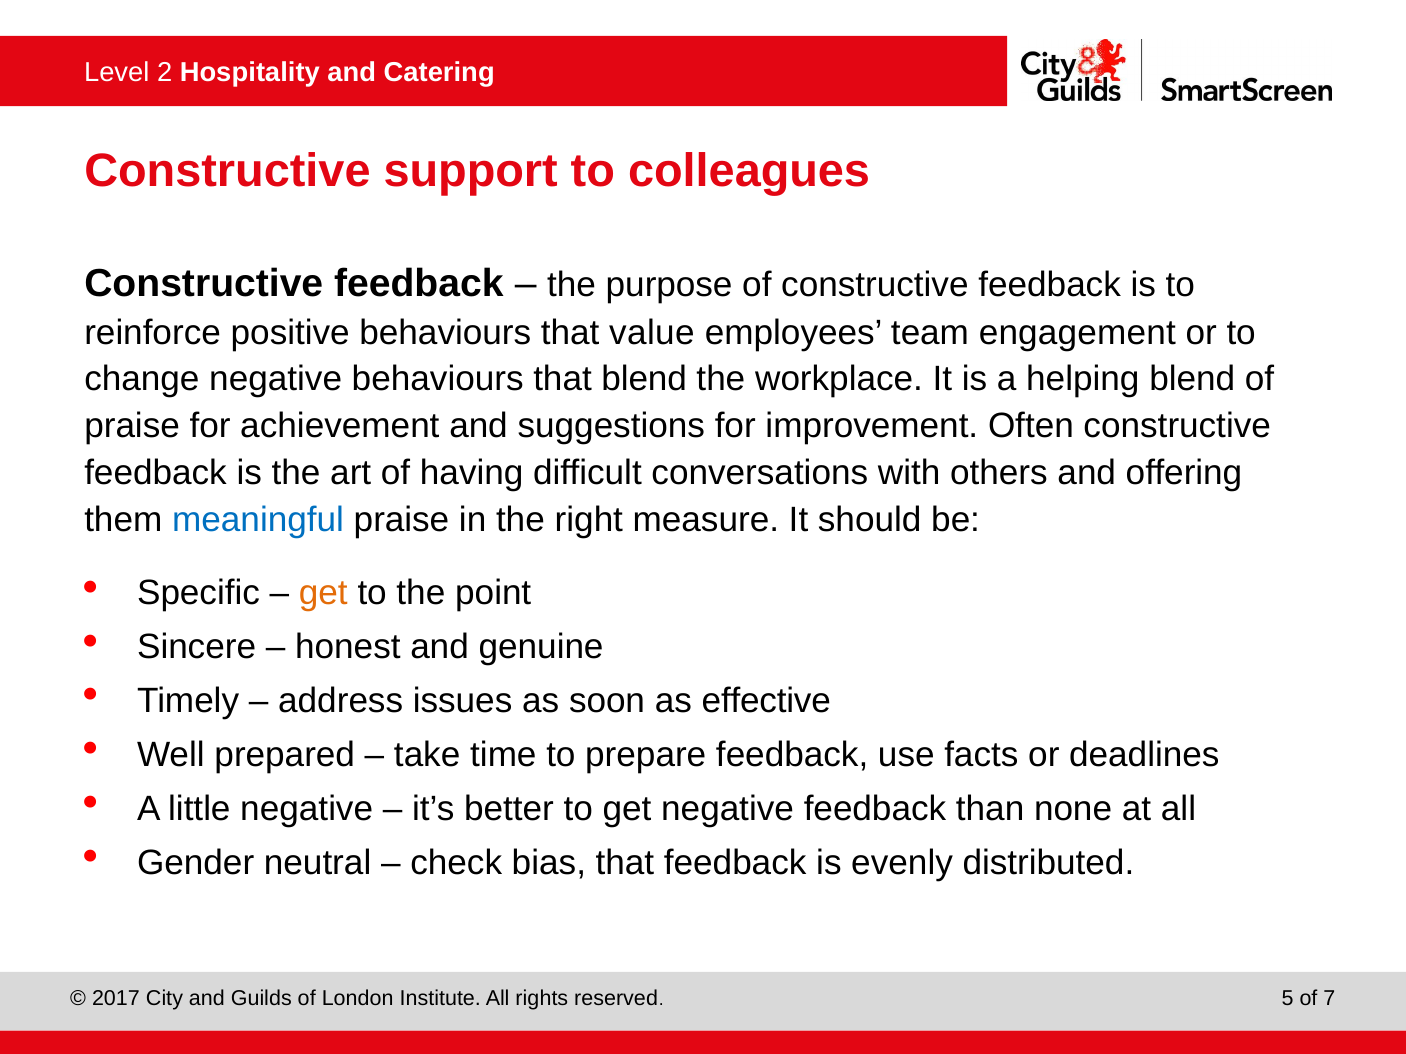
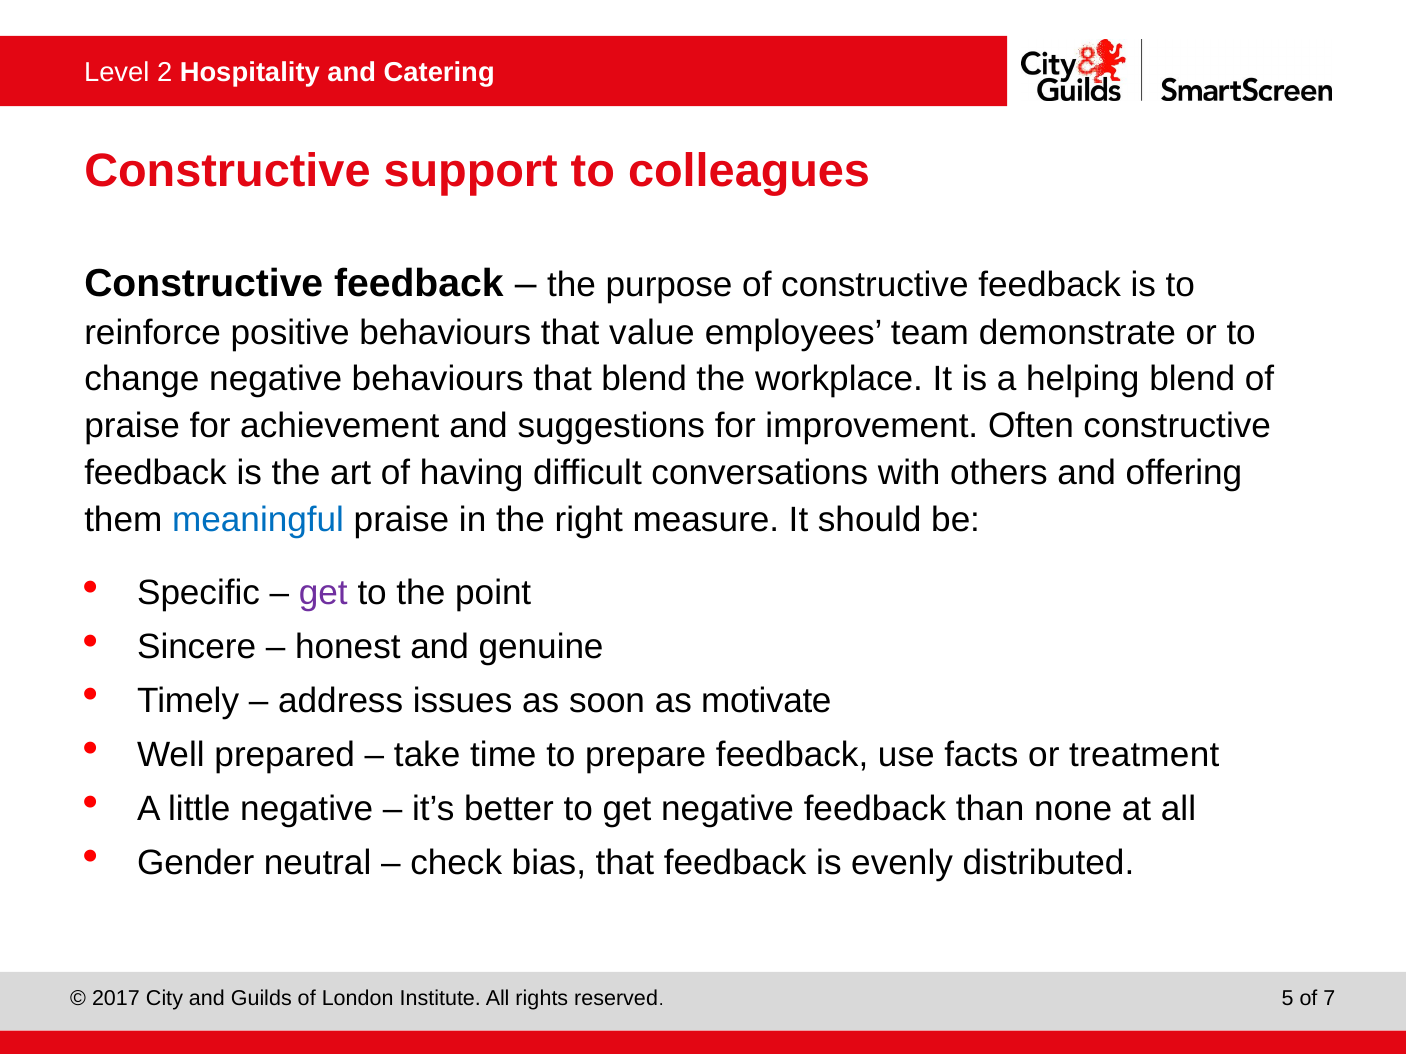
engagement: engagement -> demonstrate
get at (323, 594) colour: orange -> purple
effective: effective -> motivate
deadlines: deadlines -> treatment
